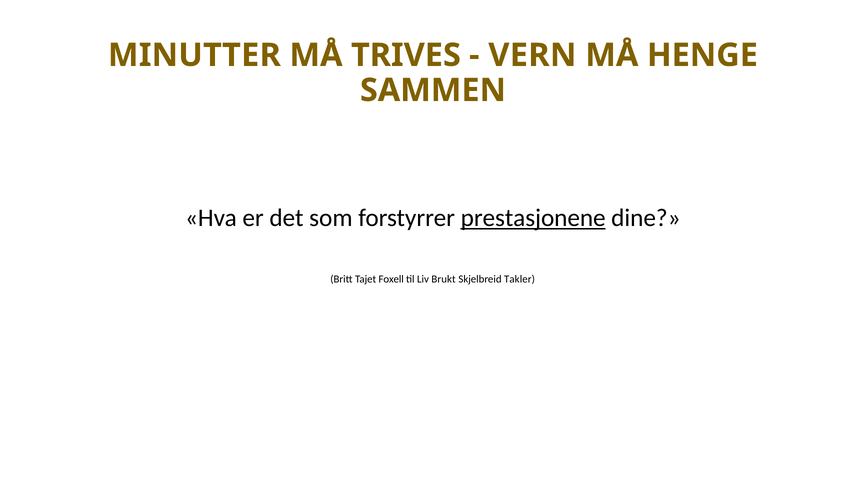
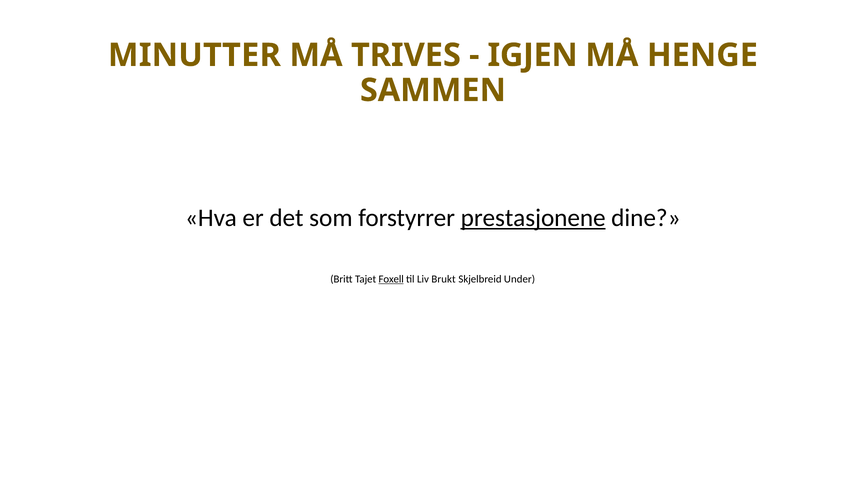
VERN: VERN -> IGJEN
Foxell underline: none -> present
Takler: Takler -> Under
